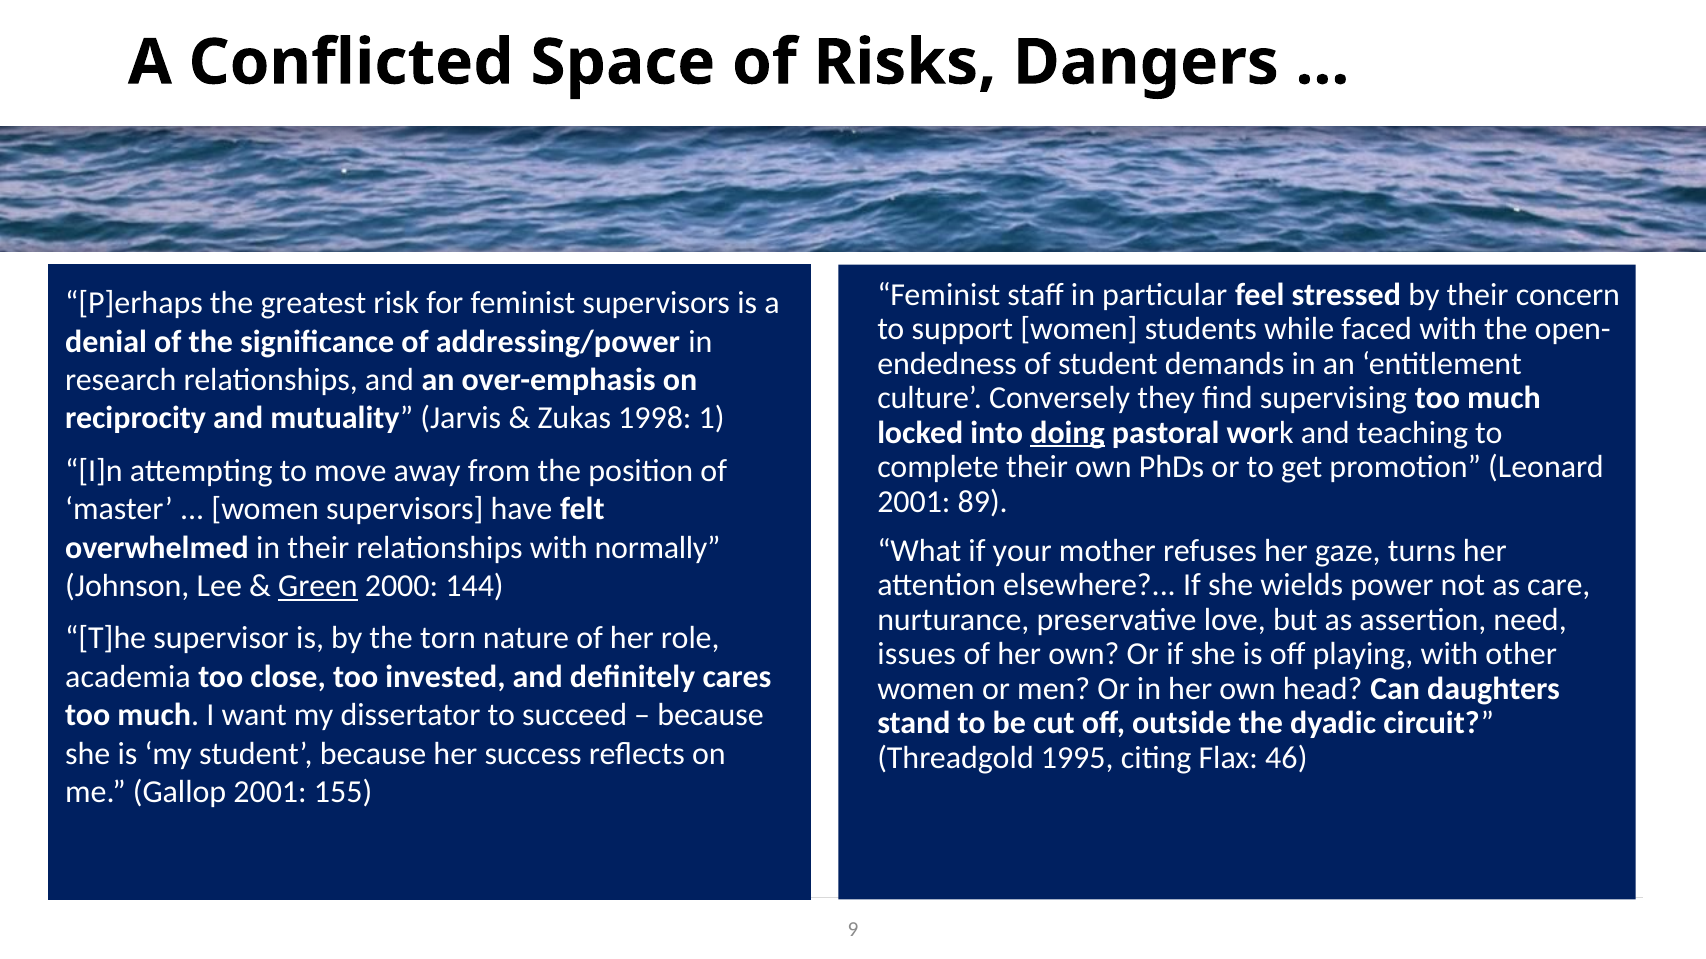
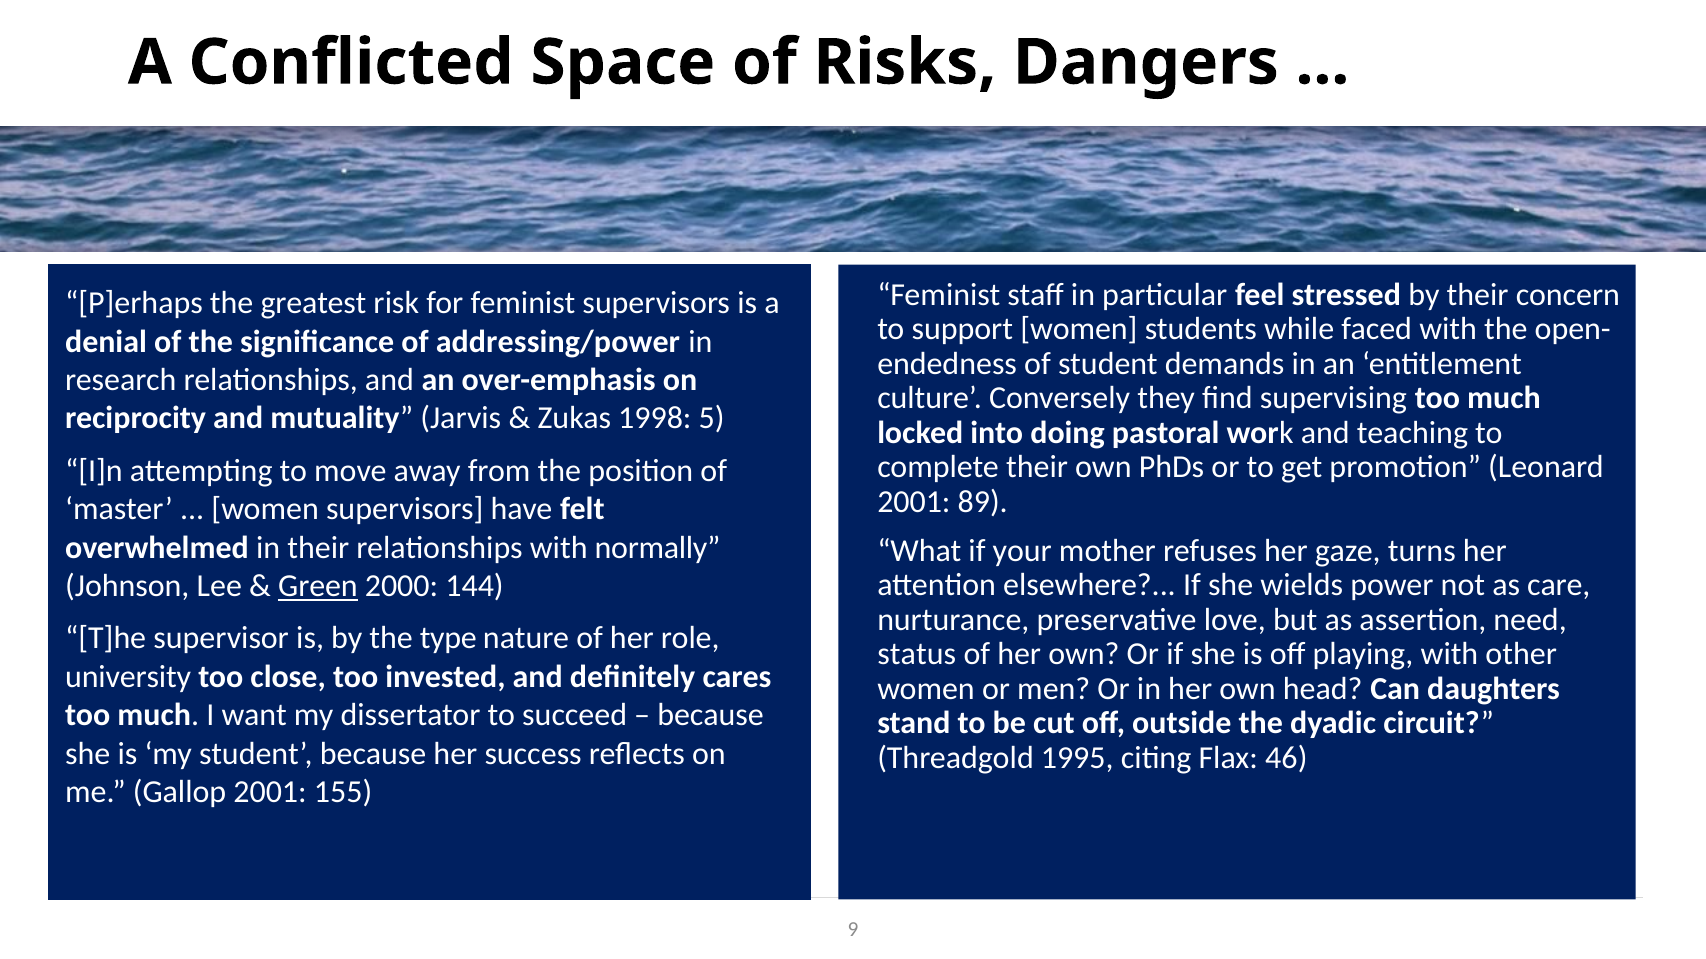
1: 1 -> 5
doing underline: present -> none
torn: torn -> type
issues: issues -> status
academia: academia -> university
